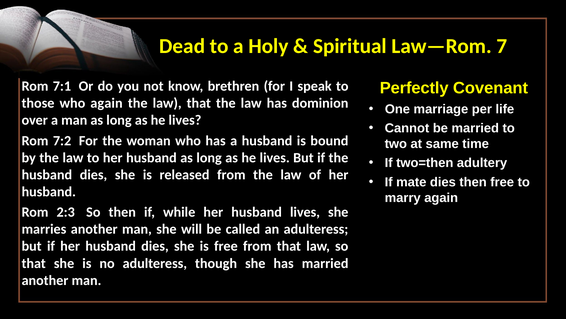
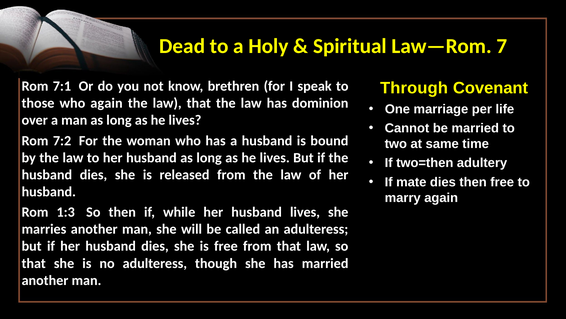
Perfectly: Perfectly -> Through
2:3: 2:3 -> 1:3
